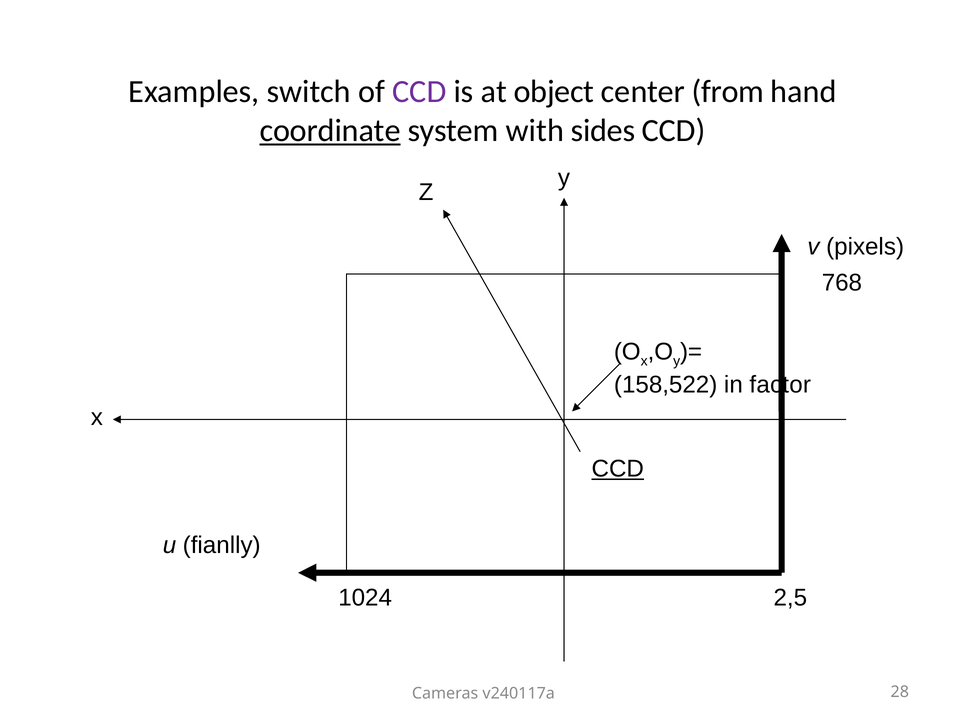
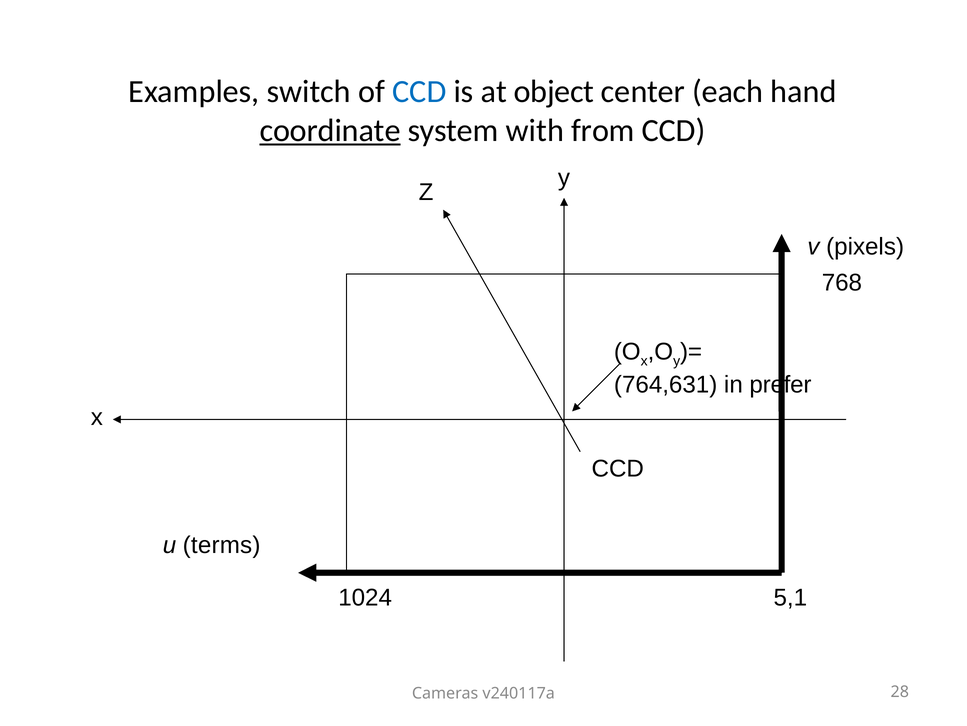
CCD at (419, 92) colour: purple -> blue
from: from -> each
sides: sides -> from
158,522: 158,522 -> 764,631
factor: factor -> prefer
CCD at (618, 468) underline: present -> none
fianlly: fianlly -> terms
2,5: 2,5 -> 5,1
